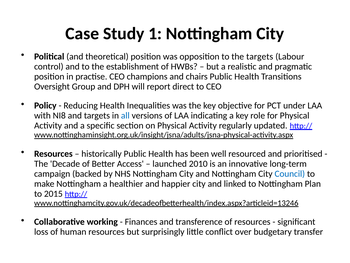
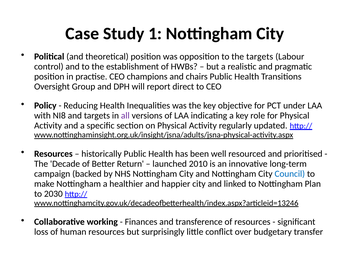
all colour: blue -> purple
Access: Access -> Return
2015: 2015 -> 2030
